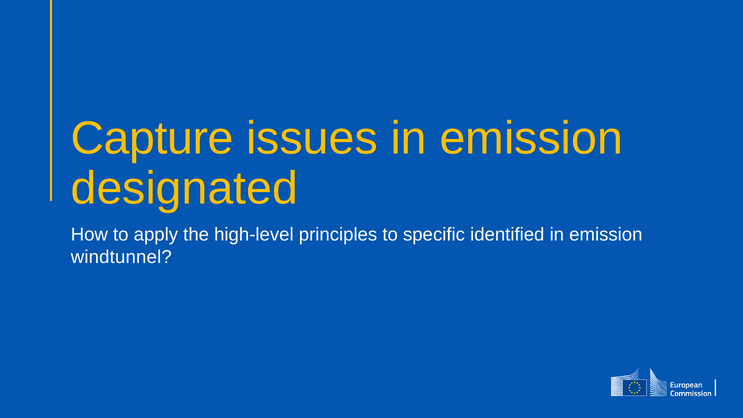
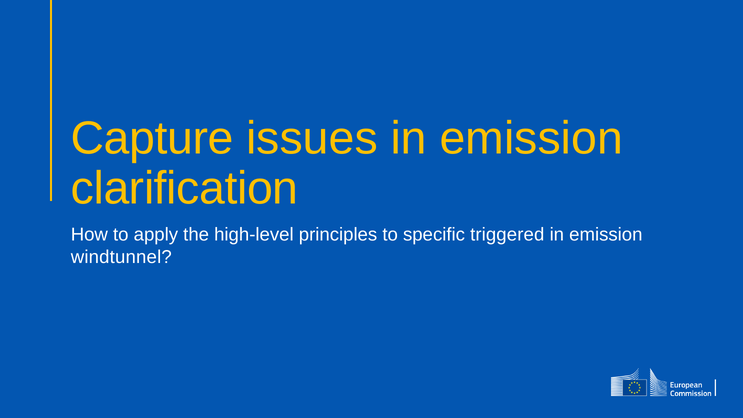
designated: designated -> clarification
identified: identified -> triggered
